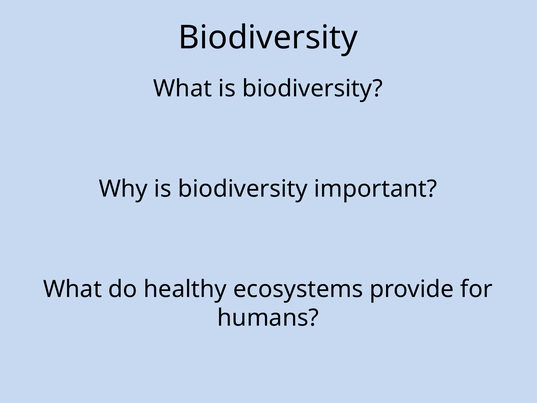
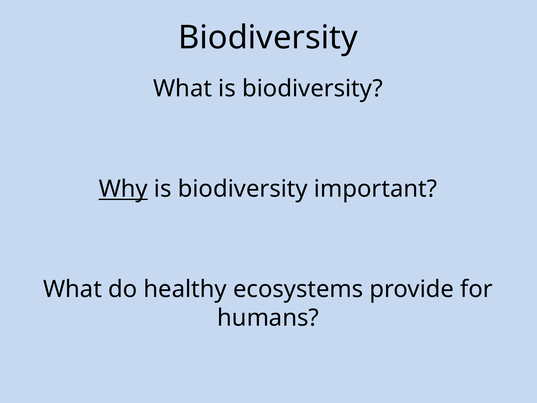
Why underline: none -> present
